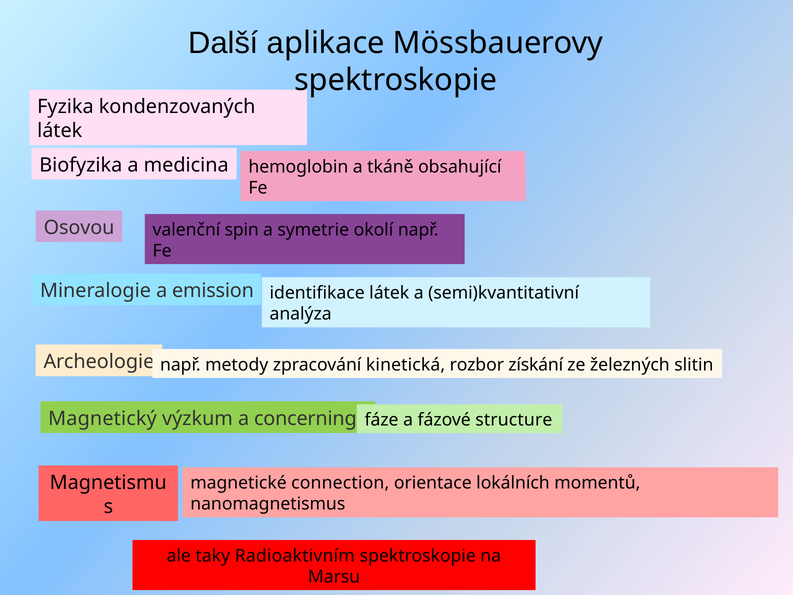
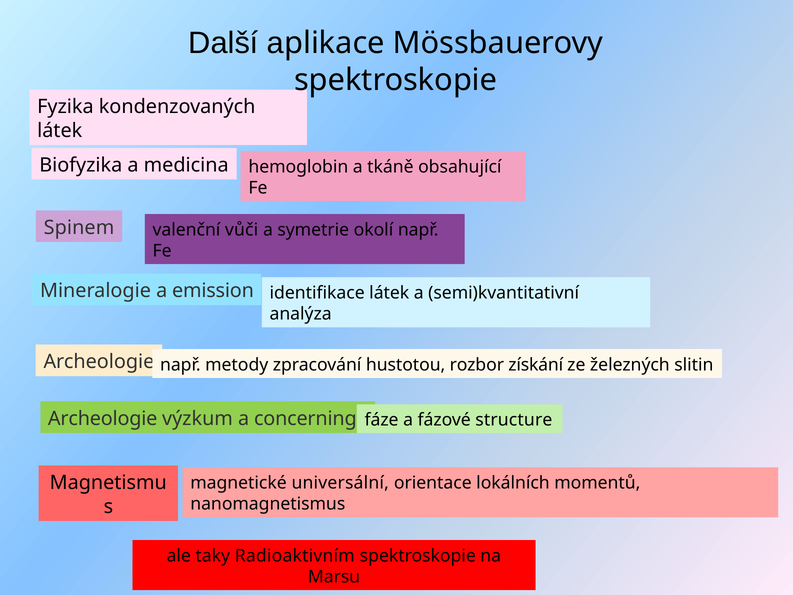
Osovou: Osovou -> Spinem
spin: spin -> vůči
kinetická: kinetická -> hustotou
Magnetický at (103, 418): Magnetický -> Archeologie
connection: connection -> universální
